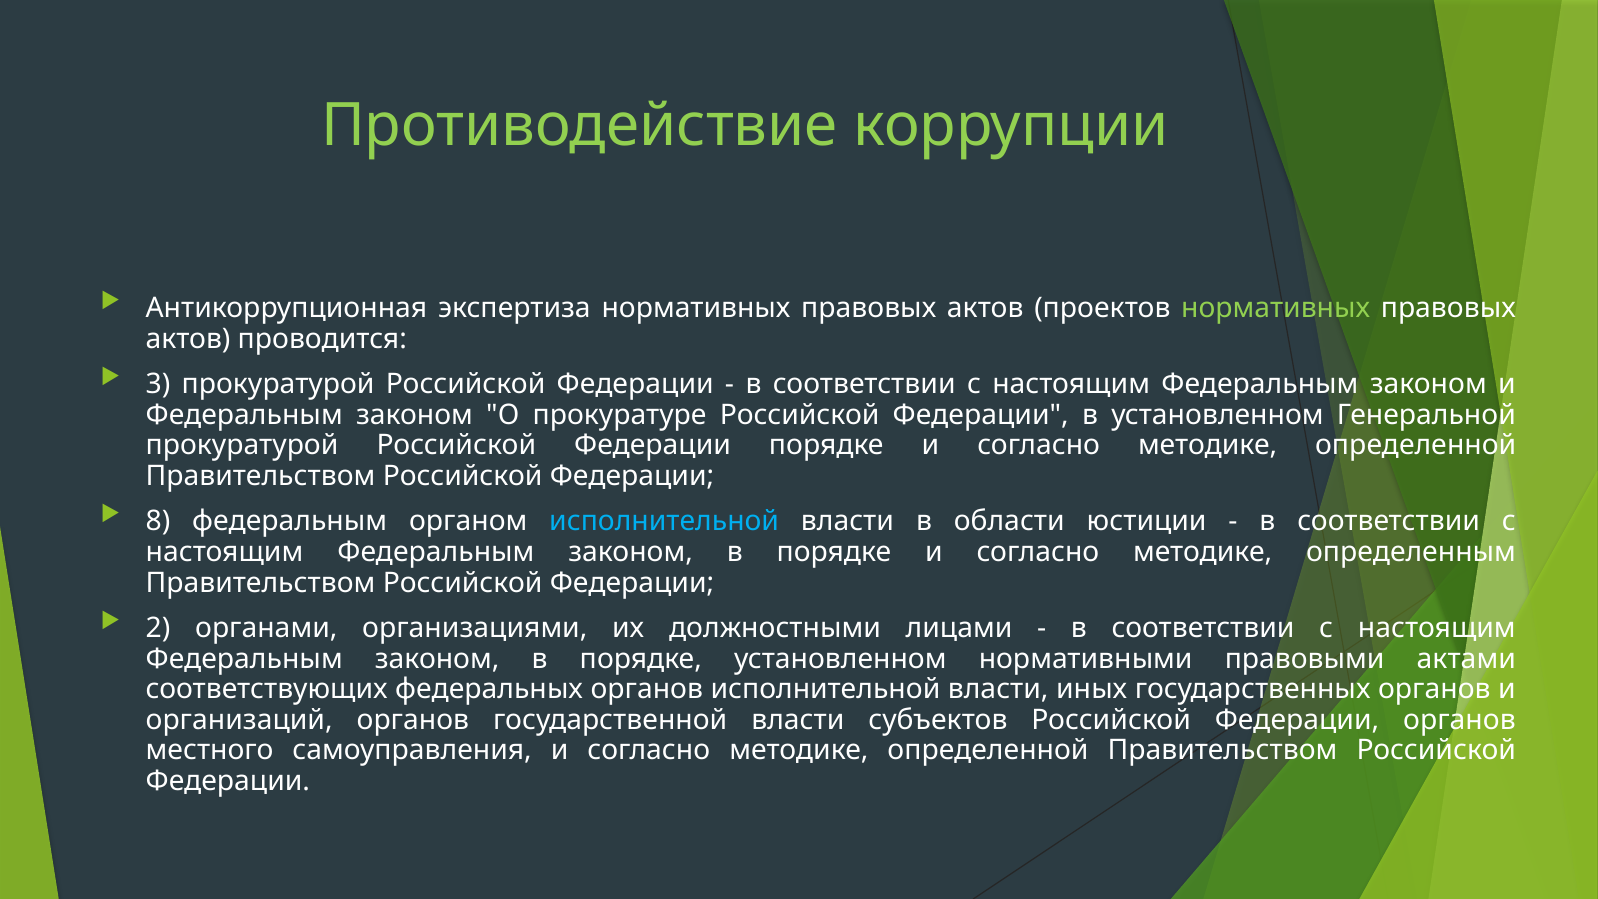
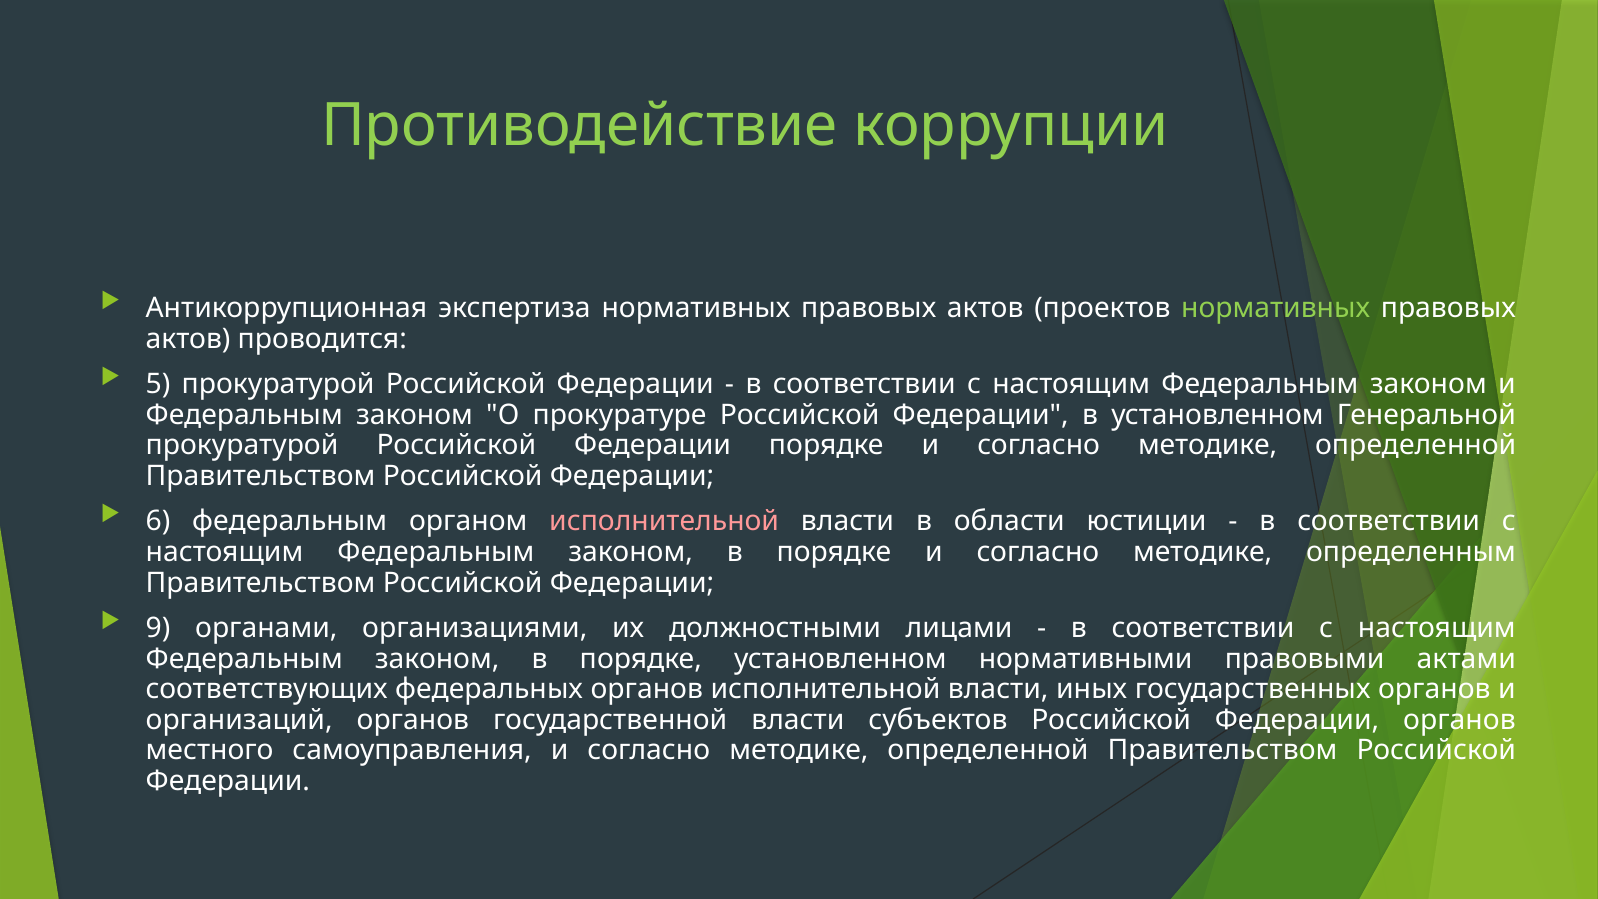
3: 3 -> 5
8: 8 -> 6
исполнительной at (664, 522) colour: light blue -> pink
2: 2 -> 9
